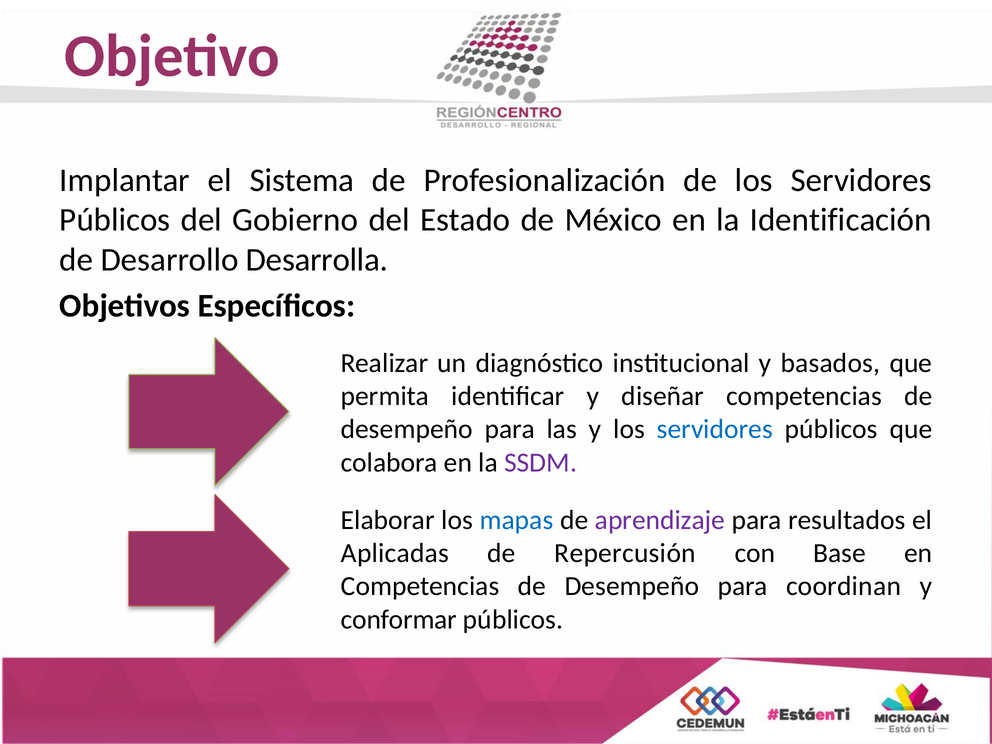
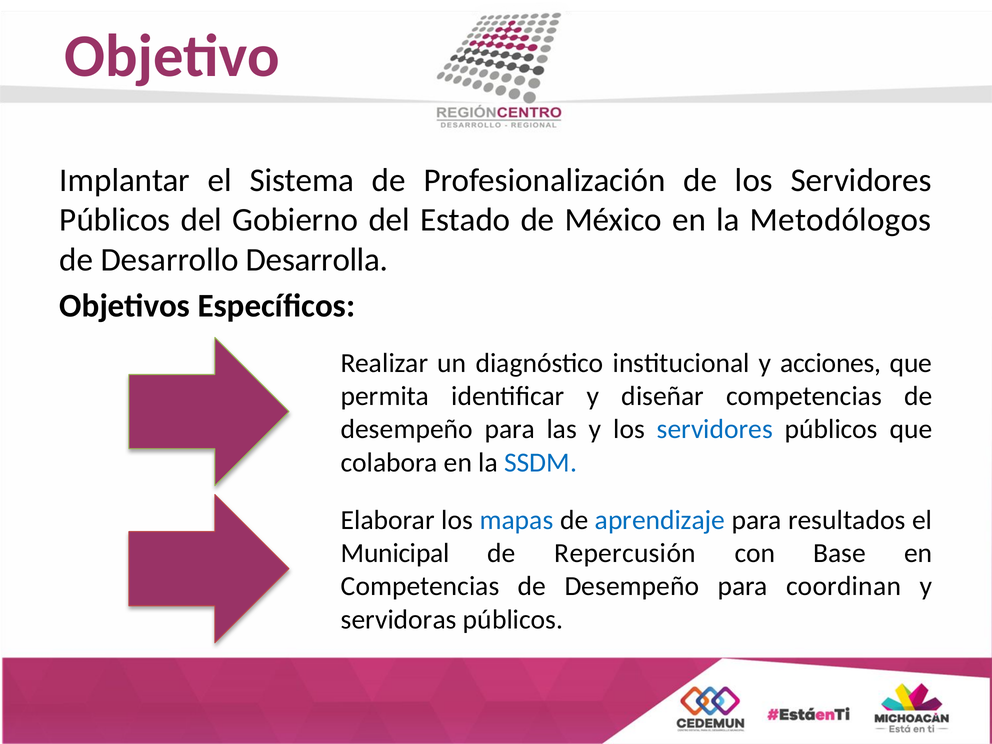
Identificación: Identificación -> Metodólogos
basados: basados -> acciones
SSDM colour: purple -> blue
aprendizaje colour: purple -> blue
Aplicadas: Aplicadas -> Municipal
conformar: conformar -> servidoras
